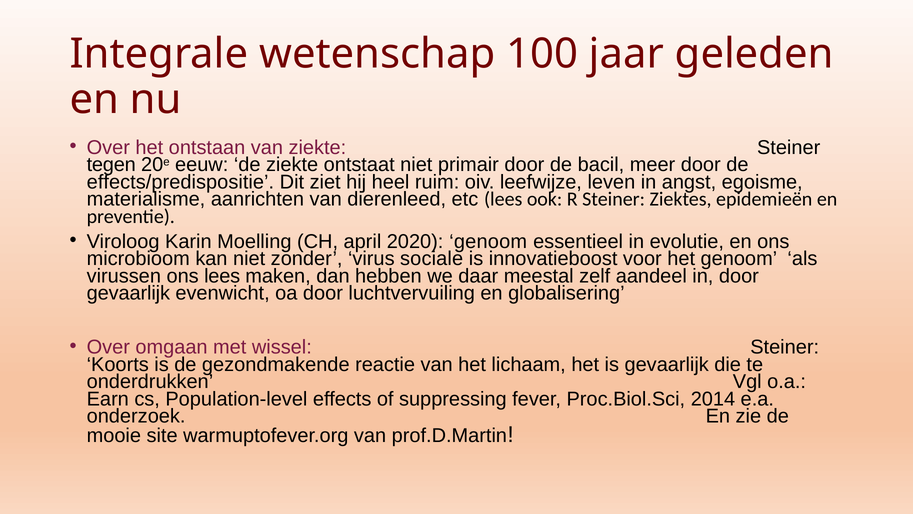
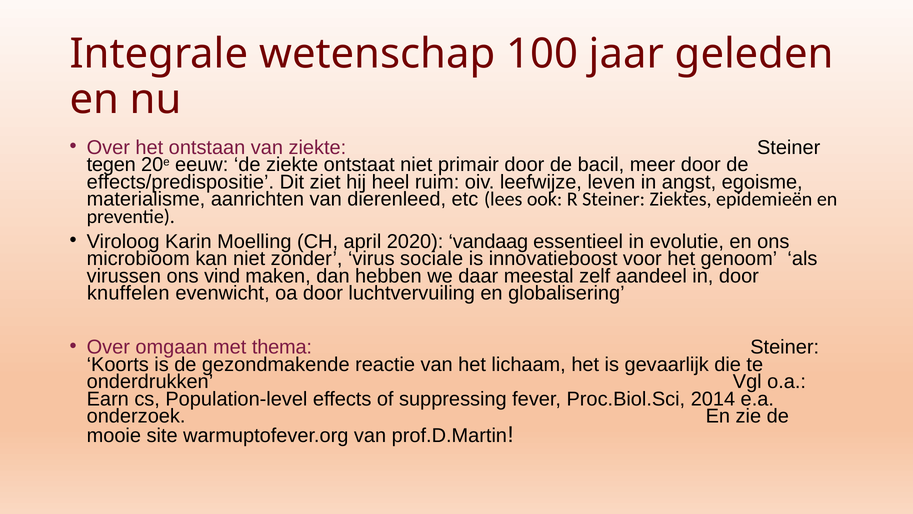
2020 genoom: genoom -> vandaag
ons lees: lees -> vind
gevaarlijk at (128, 293): gevaarlijk -> knuffelen
wissel: wissel -> thema
